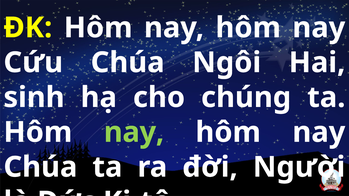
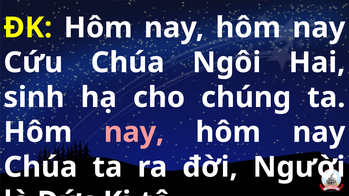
nay at (134, 132) colour: light green -> pink
